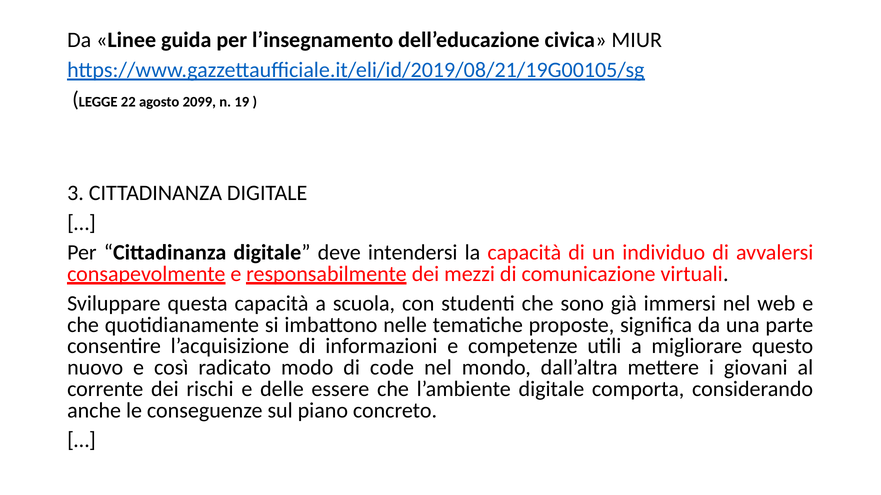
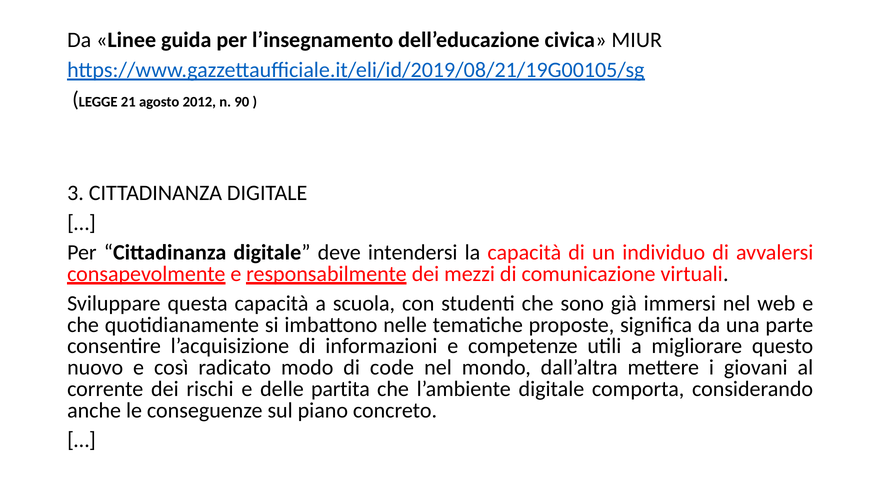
22: 22 -> 21
2099: 2099 -> 2012
19: 19 -> 90
essere: essere -> partita
